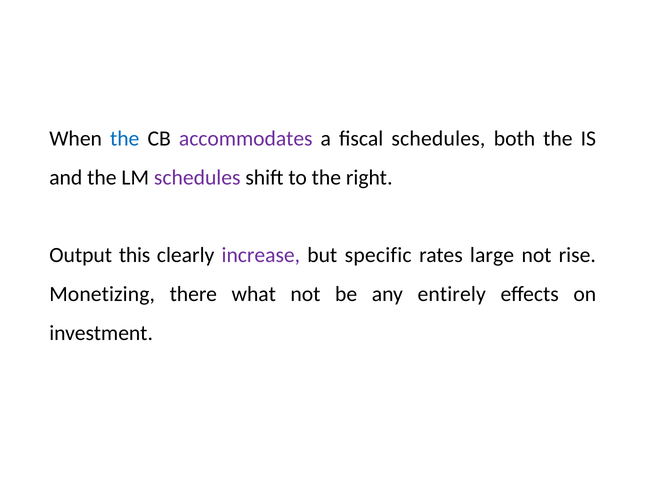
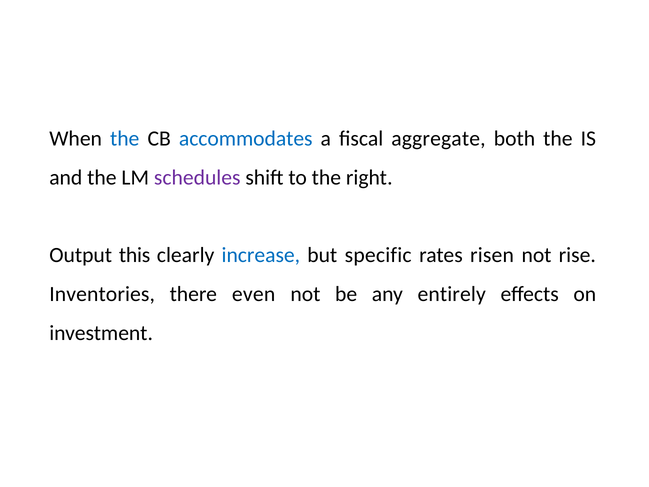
accommodates colour: purple -> blue
fiscal schedules: schedules -> aggregate
increase colour: purple -> blue
large: large -> risen
Monetizing: Monetizing -> Inventories
what: what -> even
